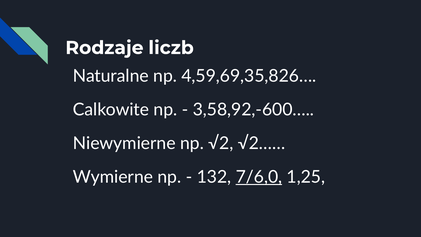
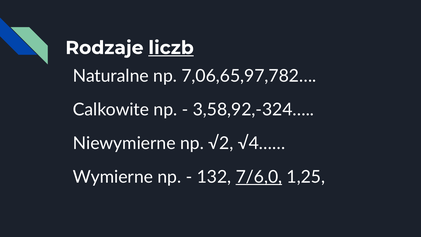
liczb underline: none -> present
4,59,69,35,826…: 4,59,69,35,826… -> 7,06,65,97,782…
3,58,92,-600…: 3,58,92,-600… -> 3,58,92,-324…
√2……: √2…… -> √4……
